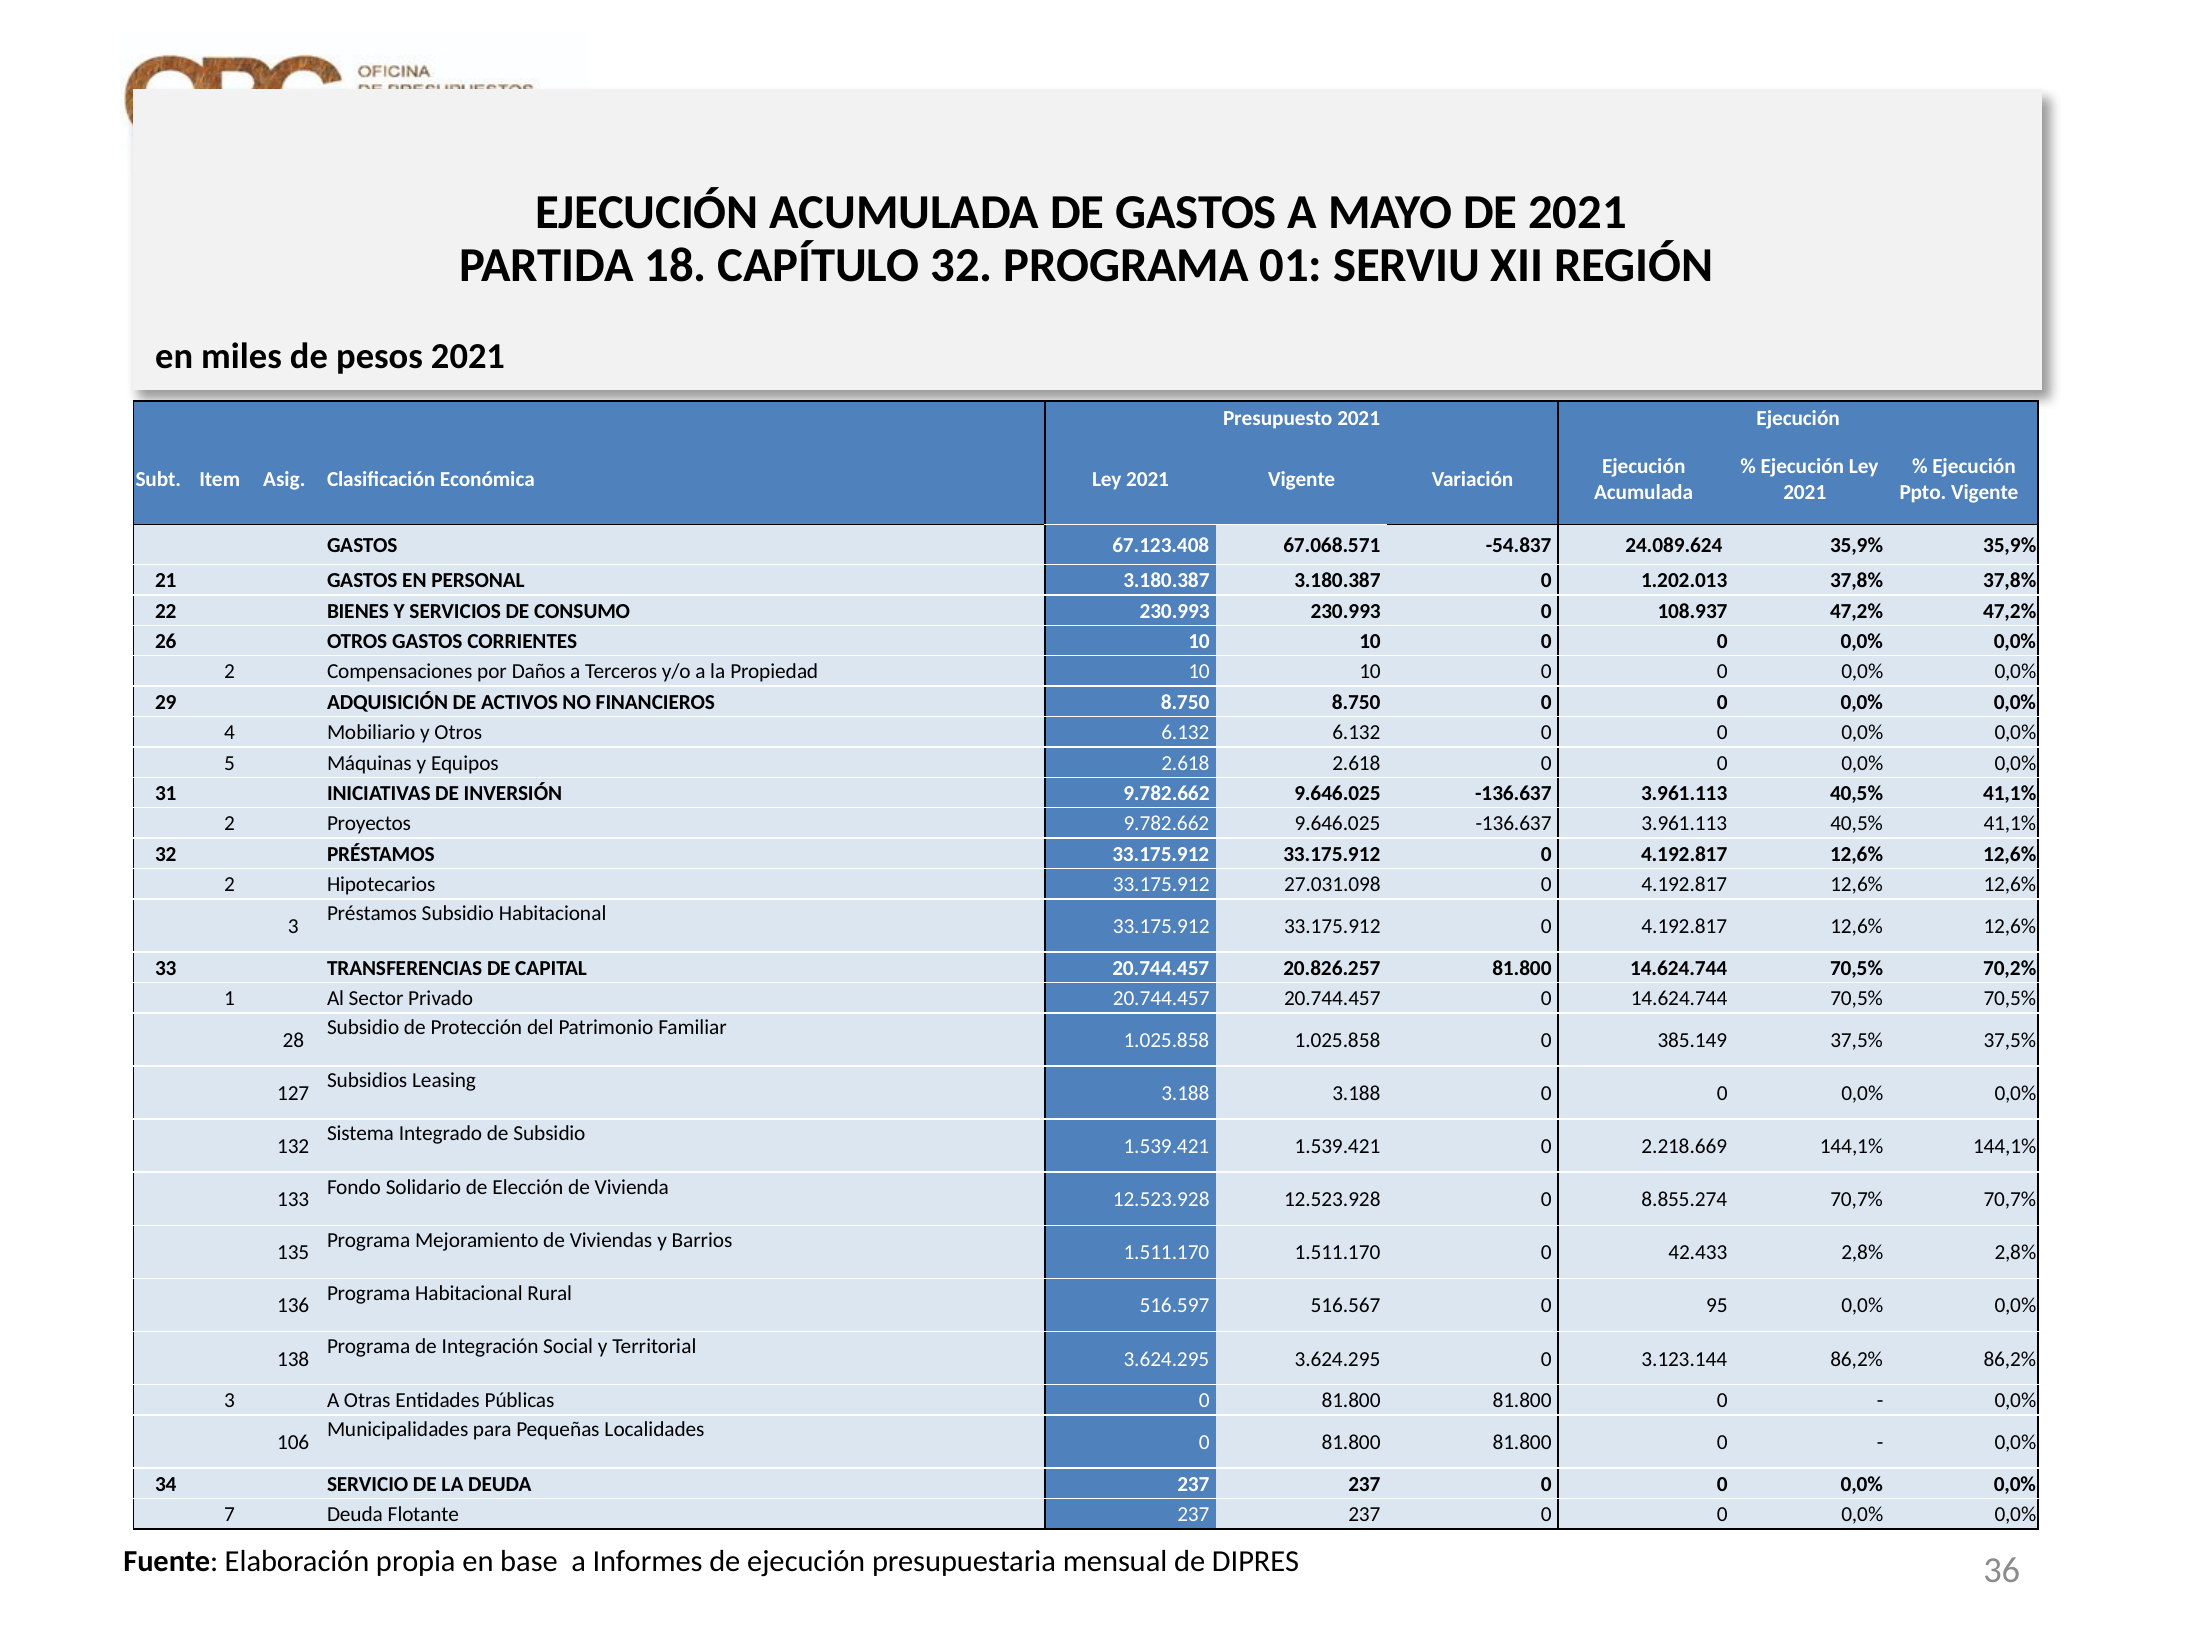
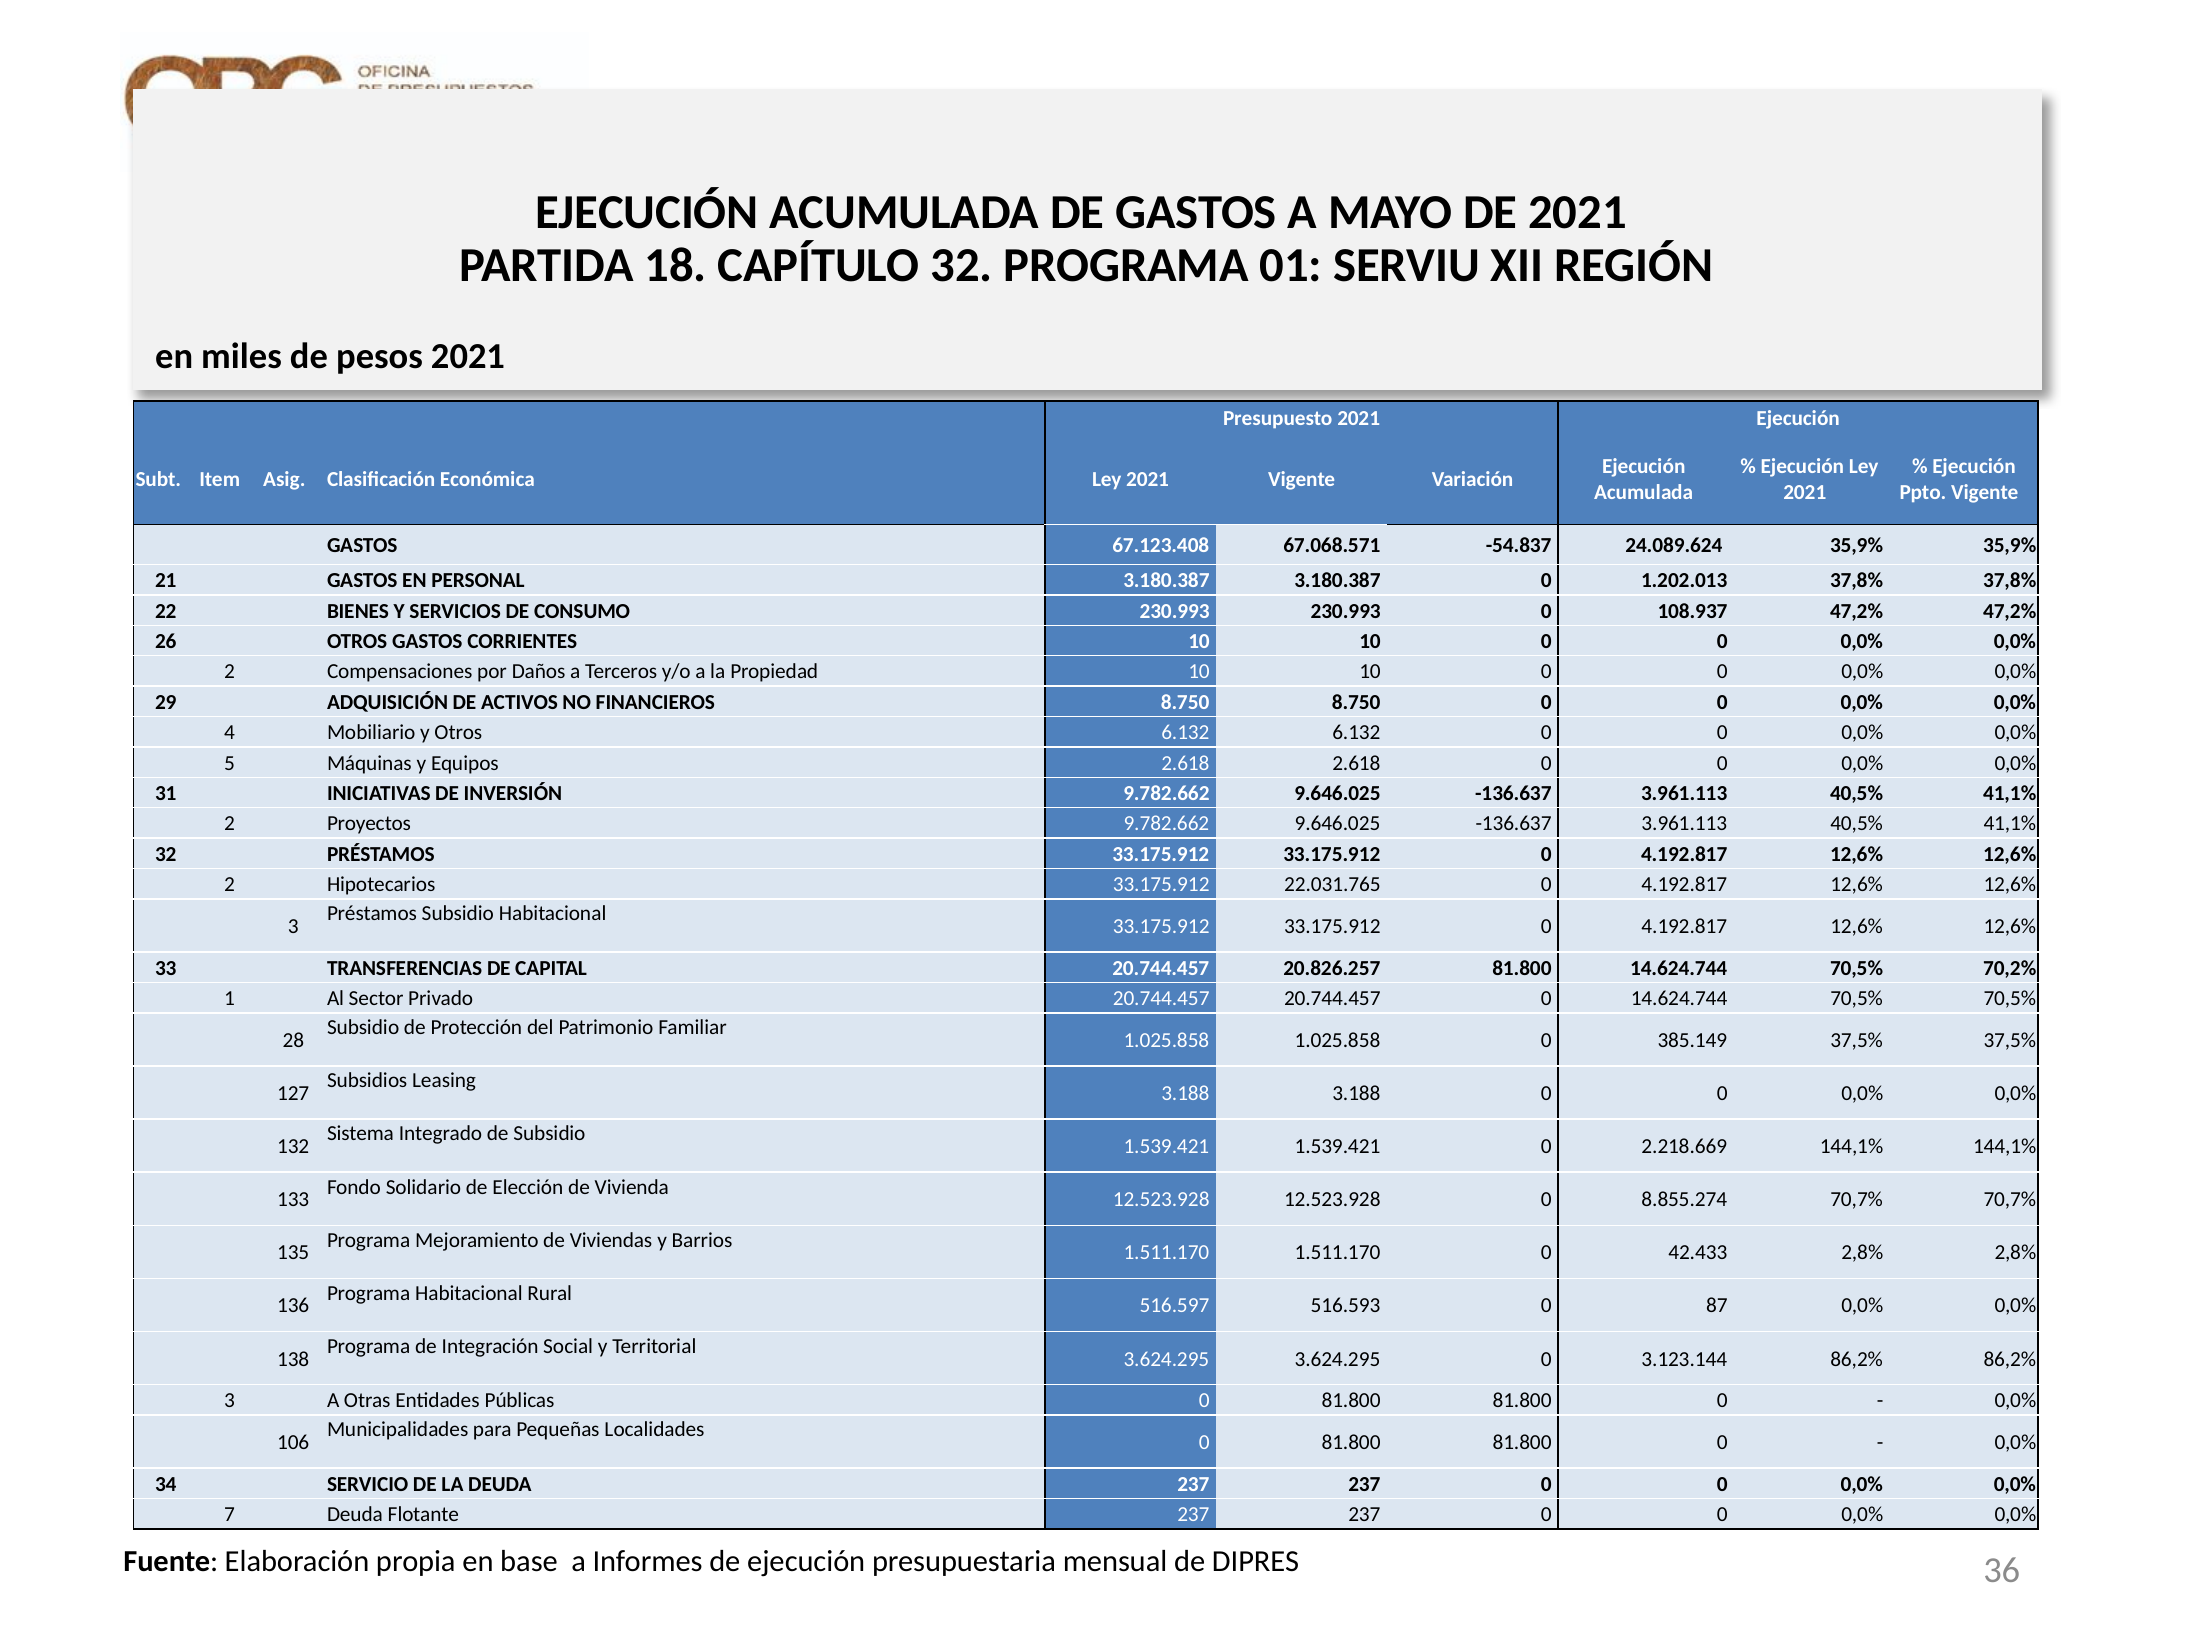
27.031.098: 27.031.098 -> 22.031.765
516.567: 516.567 -> 516.593
95: 95 -> 87
